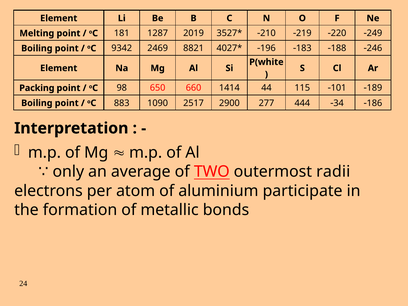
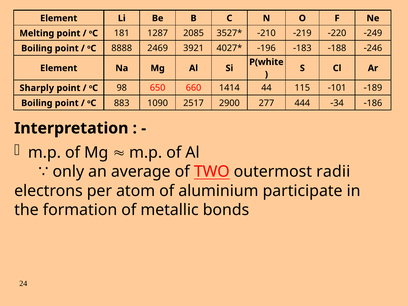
2019: 2019 -> 2085
9342: 9342 -> 8888
8821: 8821 -> 3921
Packing: Packing -> Sharply
